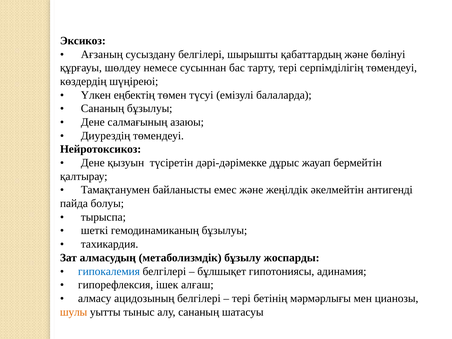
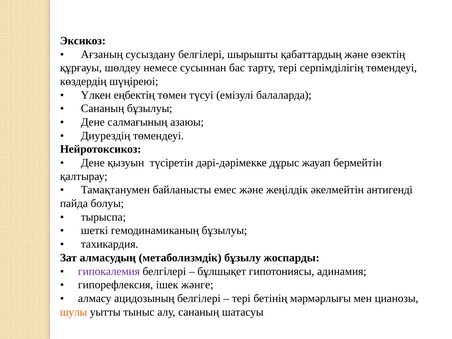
бөлінуі: бөлінуі -> өзектің
гипокалемия colour: blue -> purple
алғаш: алғаш -> жәнге
